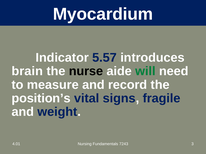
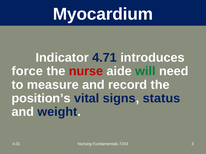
5.57: 5.57 -> 4.71
brain: brain -> force
nurse colour: black -> red
fragile: fragile -> status
